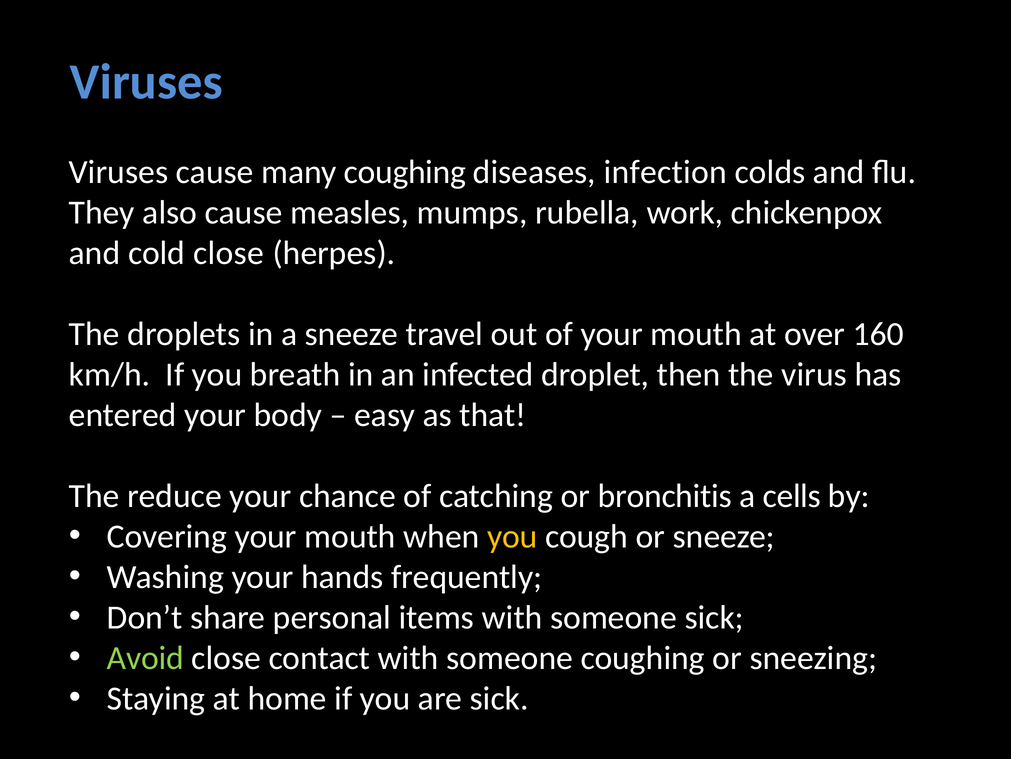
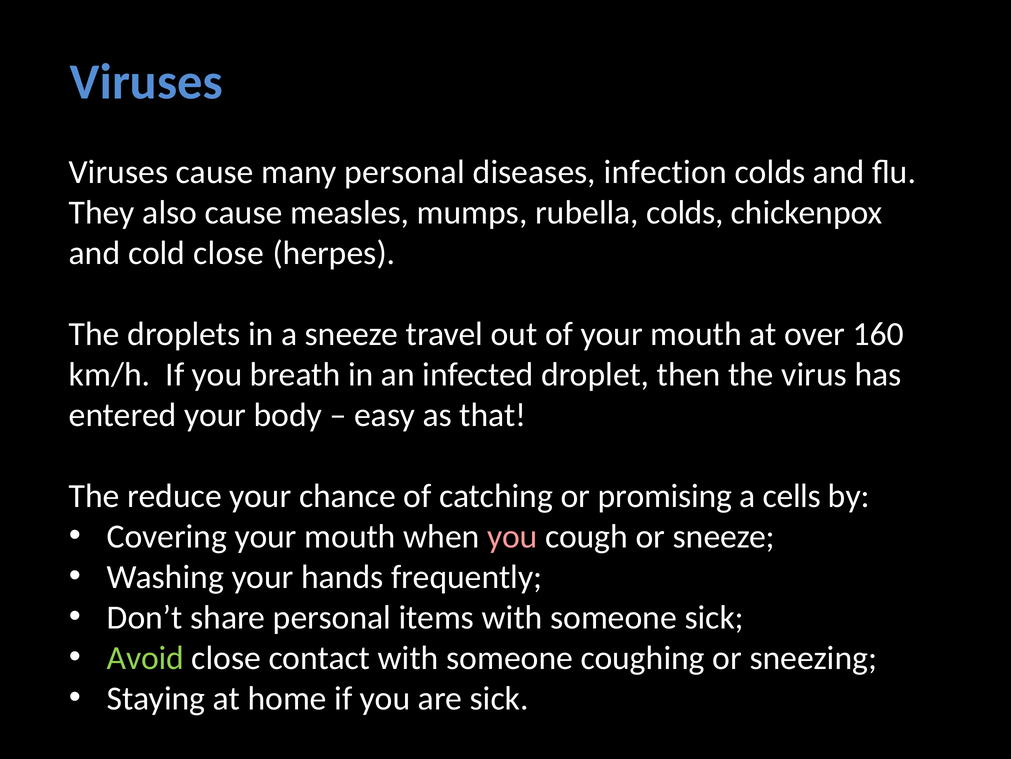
many coughing: coughing -> personal
rubella work: work -> colds
bronchitis: bronchitis -> promising
you at (512, 536) colour: yellow -> pink
